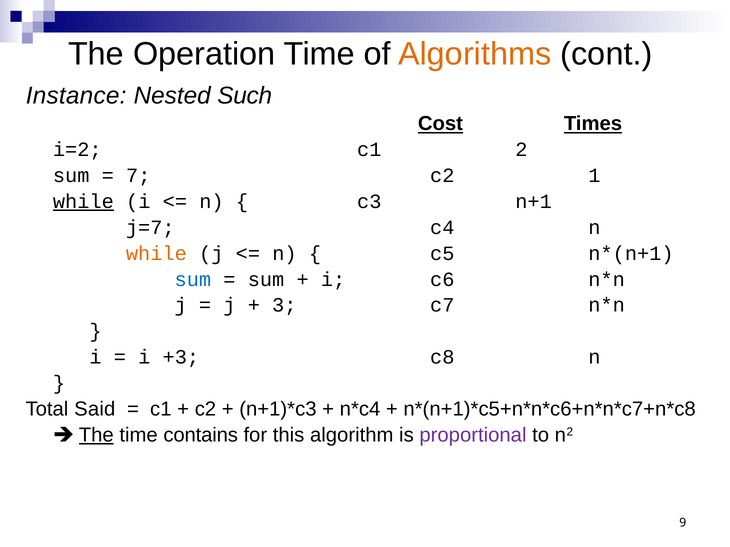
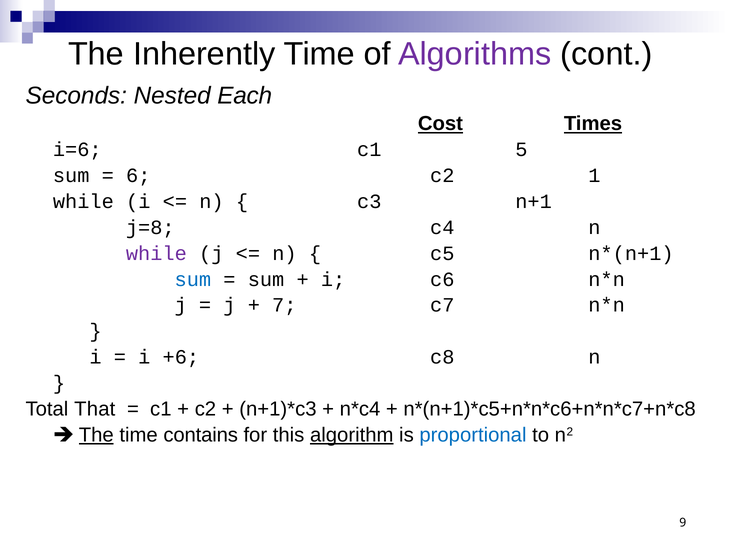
Operation: Operation -> Inherently
Algorithms colour: orange -> purple
Instance: Instance -> Seconds
Such: Such -> Each
i=2: i=2 -> i=6
2: 2 -> 5
7: 7 -> 6
while at (83, 202) underline: present -> none
j=7: j=7 -> j=8
while at (156, 254) colour: orange -> purple
3: 3 -> 7
+3: +3 -> +6
Said: Said -> That
algorithm underline: none -> present
proportional colour: purple -> blue
